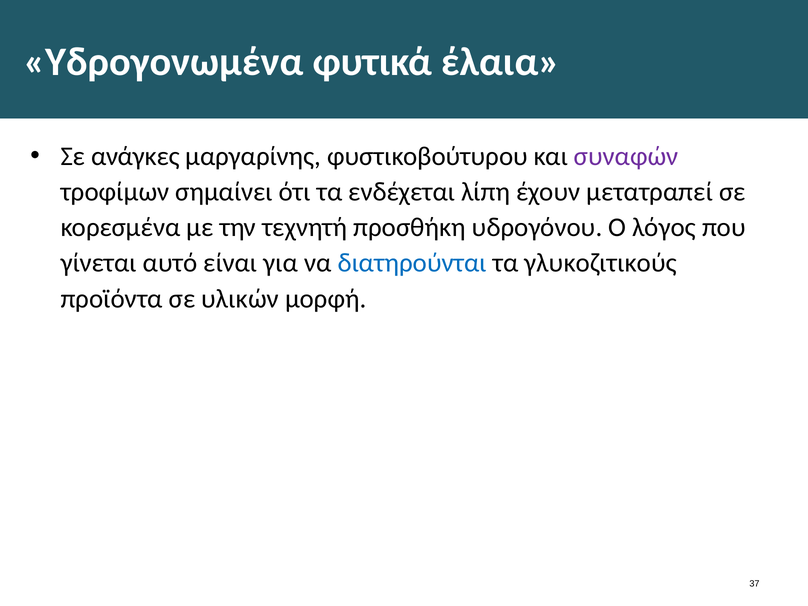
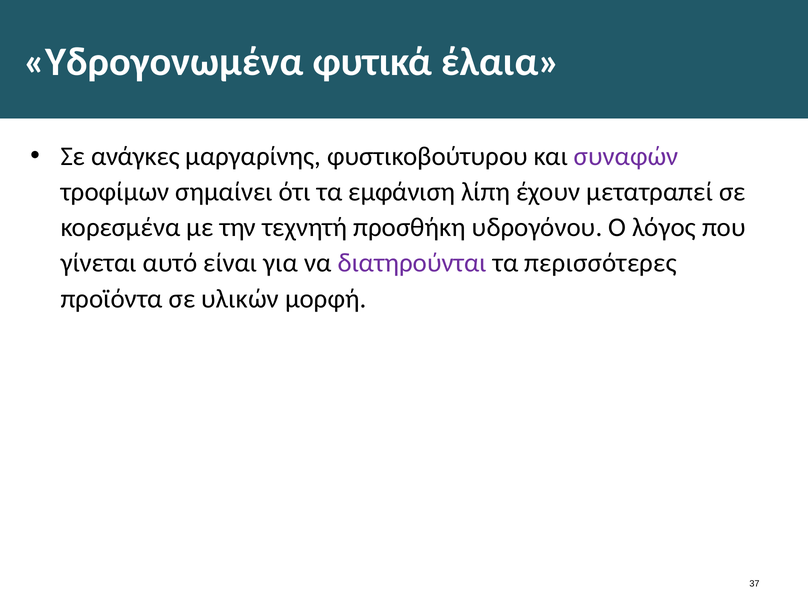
ενδέχεται: ενδέχεται -> εμφάνιση
διατηρούνται colour: blue -> purple
γλυκοζιτικούς: γλυκοζιτικούς -> περισσότερες
